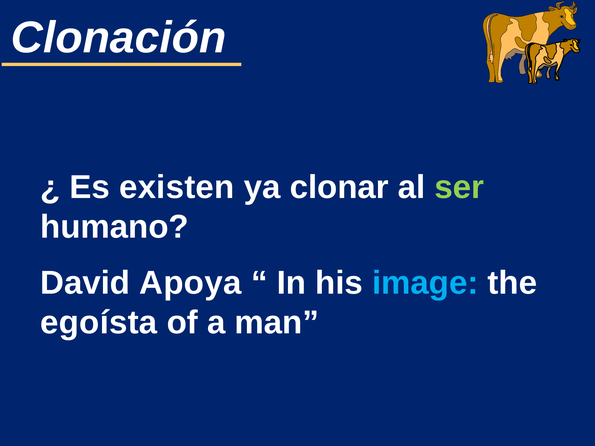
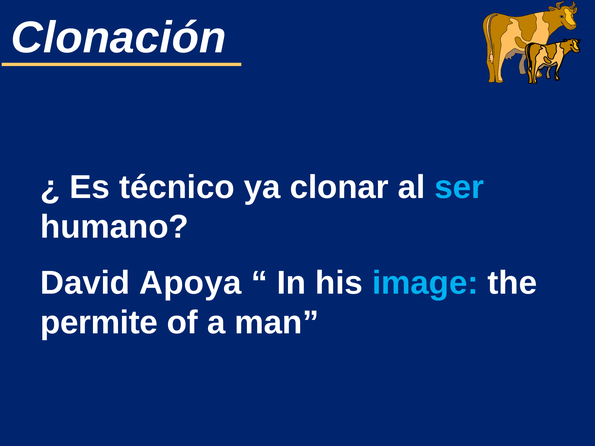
existen: existen -> técnico
ser colour: light green -> light blue
egoísta: egoísta -> permite
